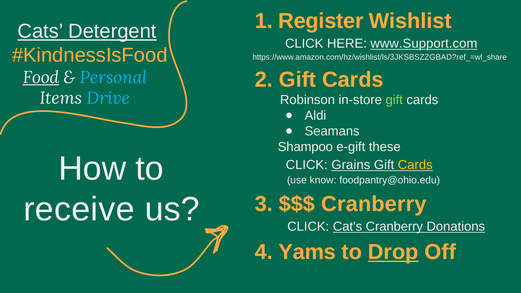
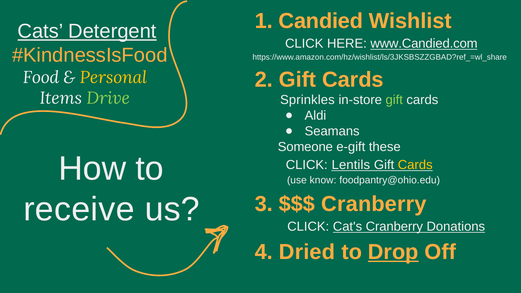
Register: Register -> Candied
www.Support.com: www.Support.com -> www.Candied.com
Food underline: present -> none
Personal colour: light blue -> yellow
Drive colour: light blue -> light green
Robinson: Robinson -> Sprinkles
Shampoo: Shampoo -> Someone
Grains: Grains -> Lentils
Yams: Yams -> Dried
